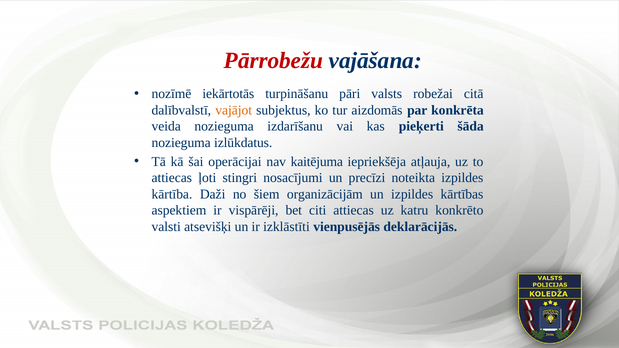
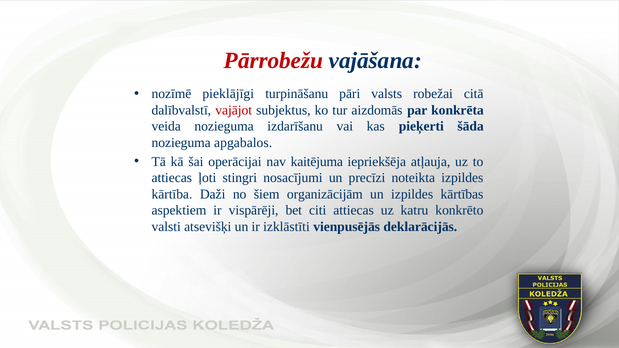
iekārtotās: iekārtotās -> pieklājīgi
vajājot colour: orange -> red
izlūkdatus: izlūkdatus -> apgabalos
